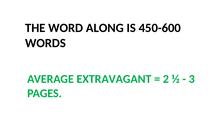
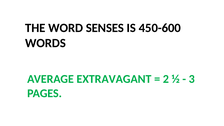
ALONG: ALONG -> SENSES
